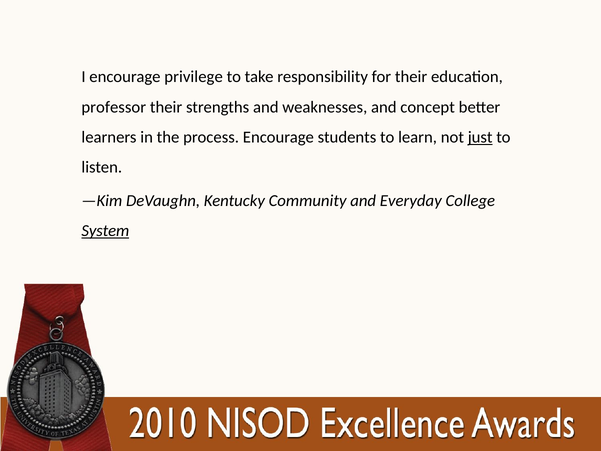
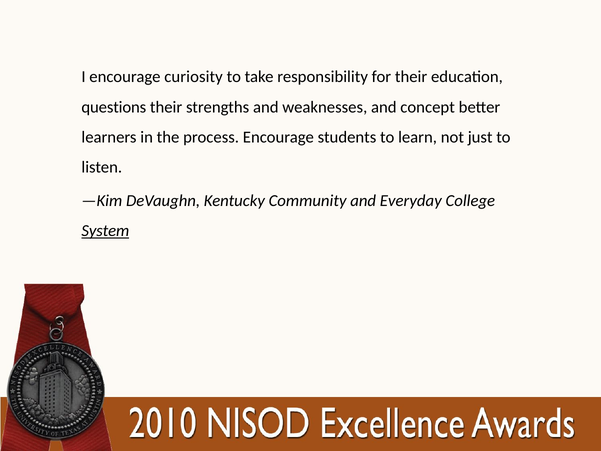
privilege: privilege -> curiosity
professor: professor -> questions
just underline: present -> none
